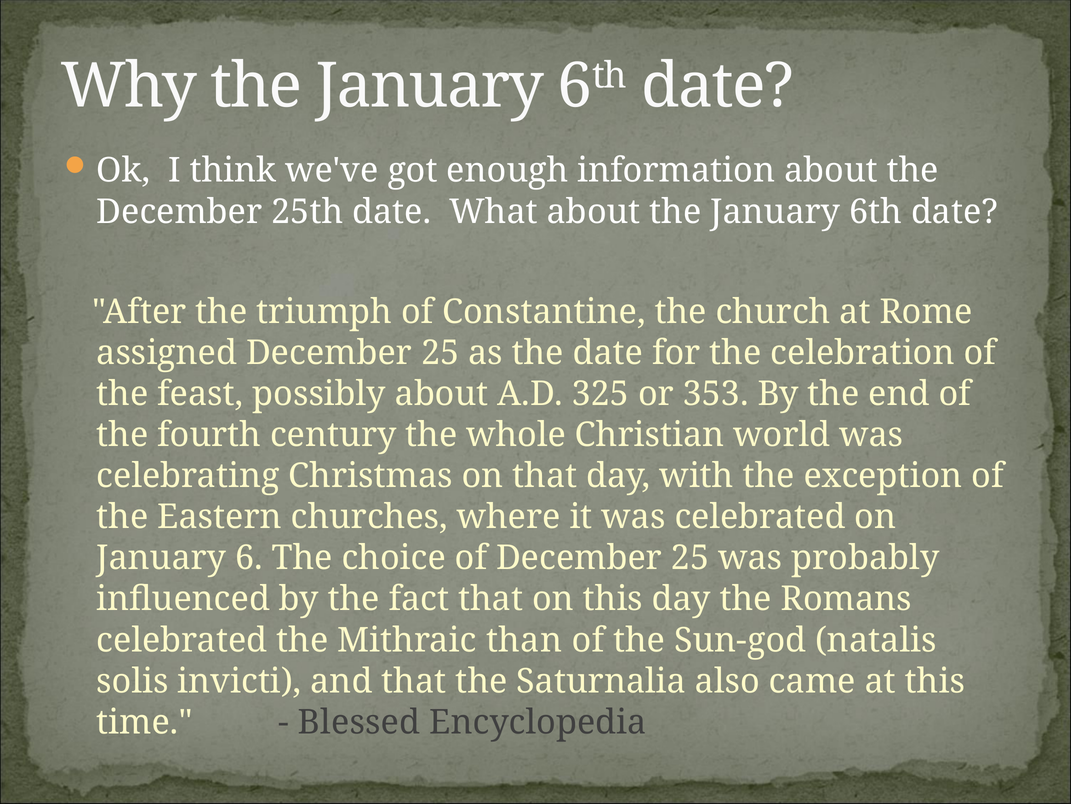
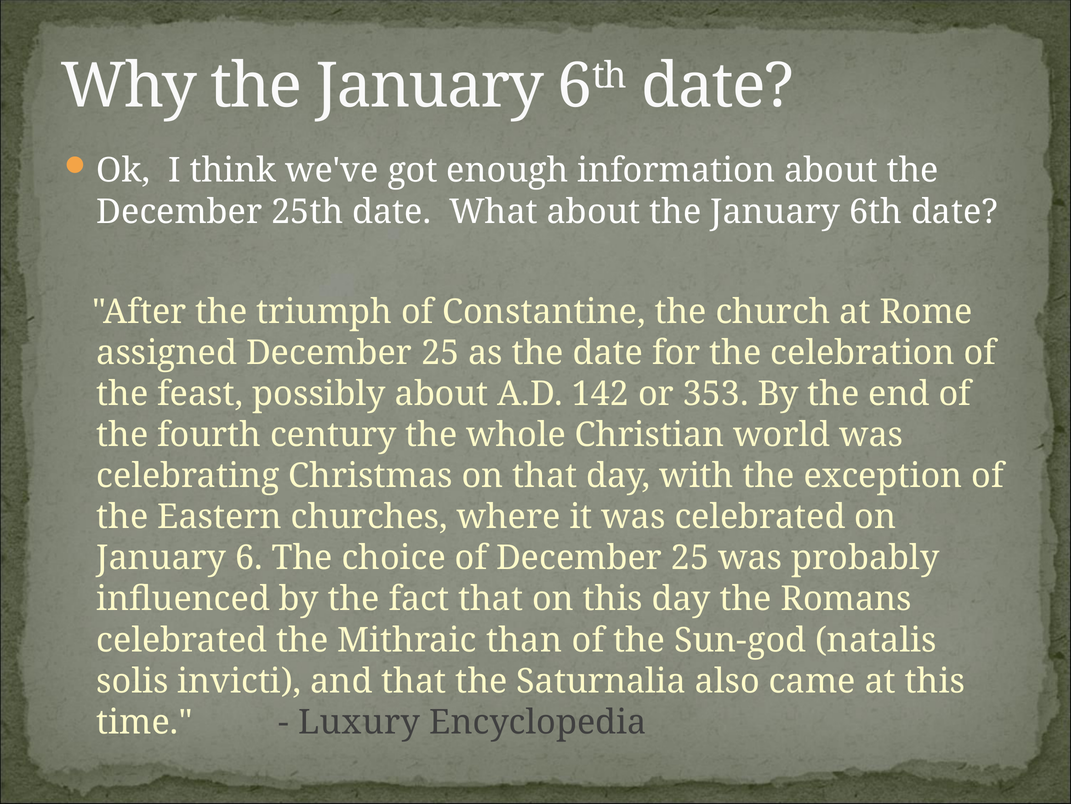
325: 325 -> 142
Blessed: Blessed -> Luxury
